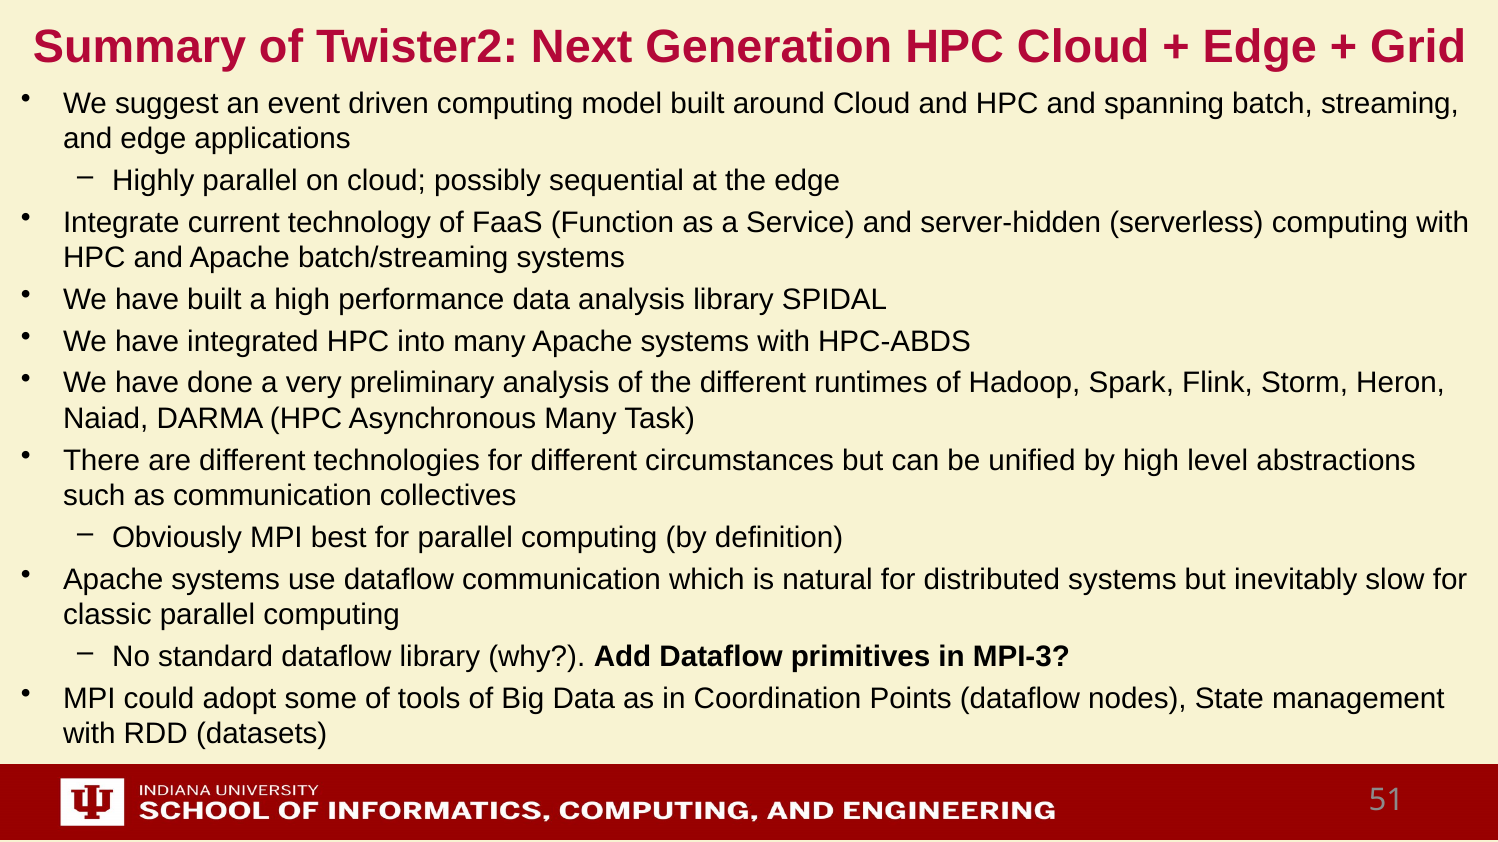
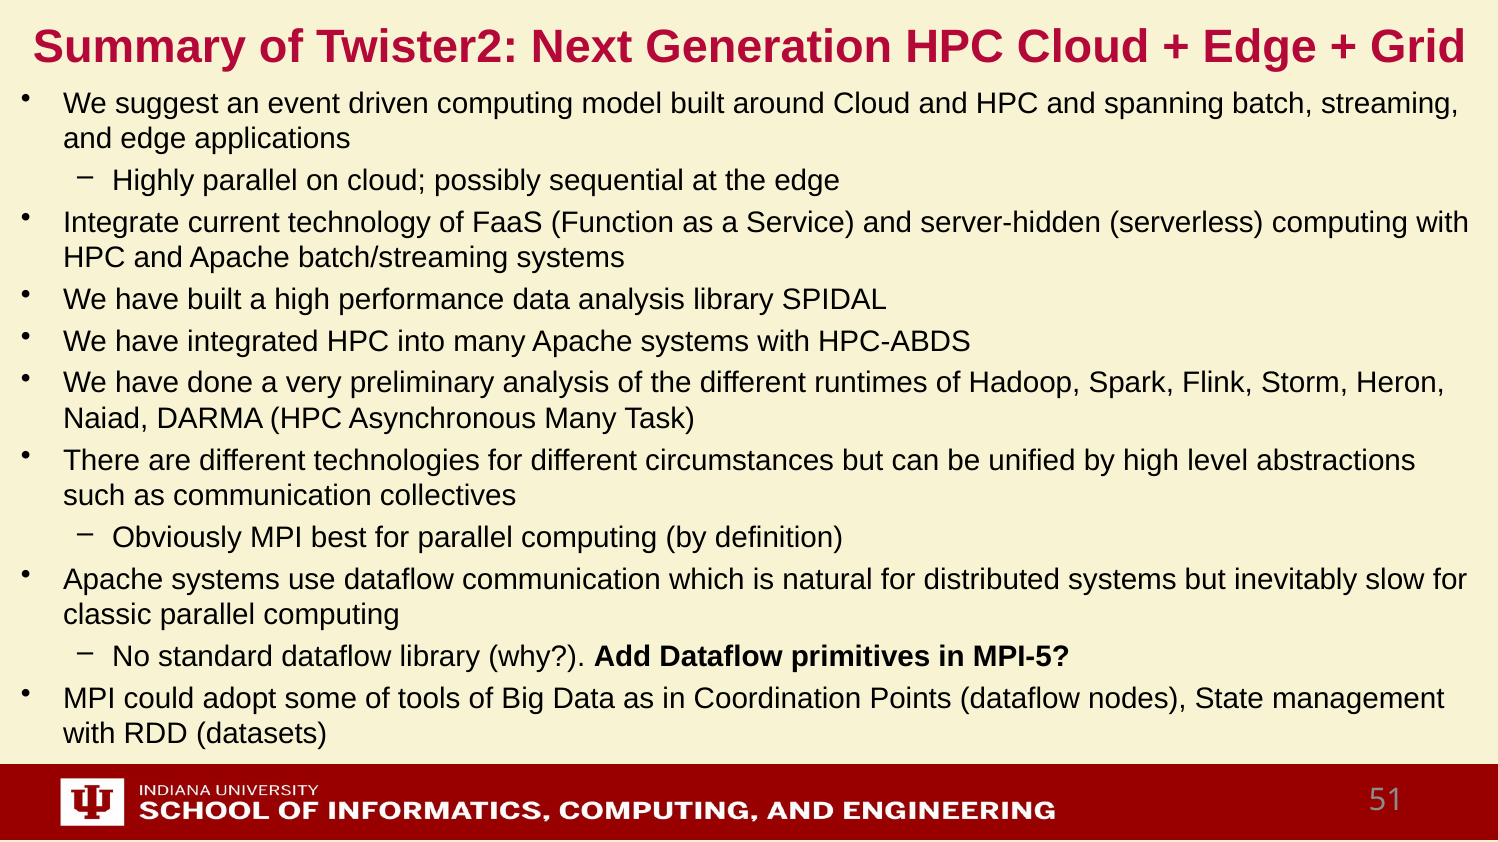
MPI-3: MPI-3 -> MPI-5
